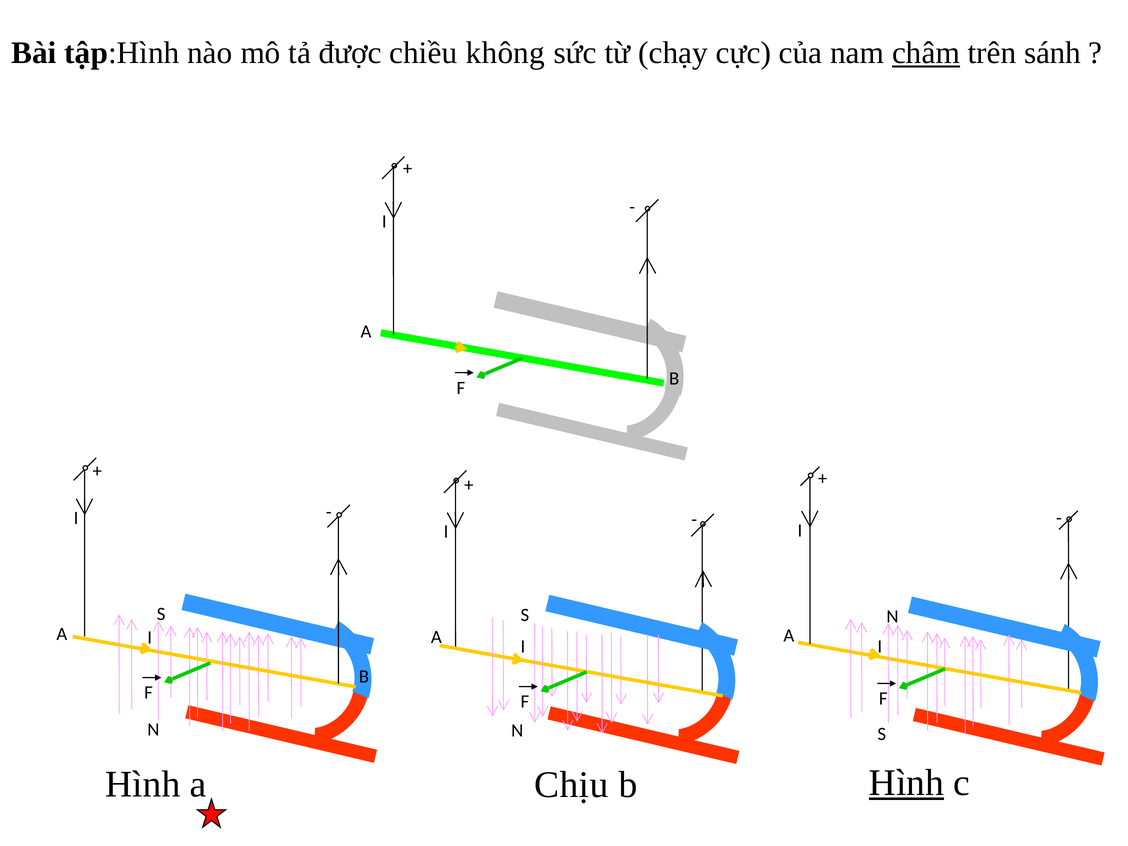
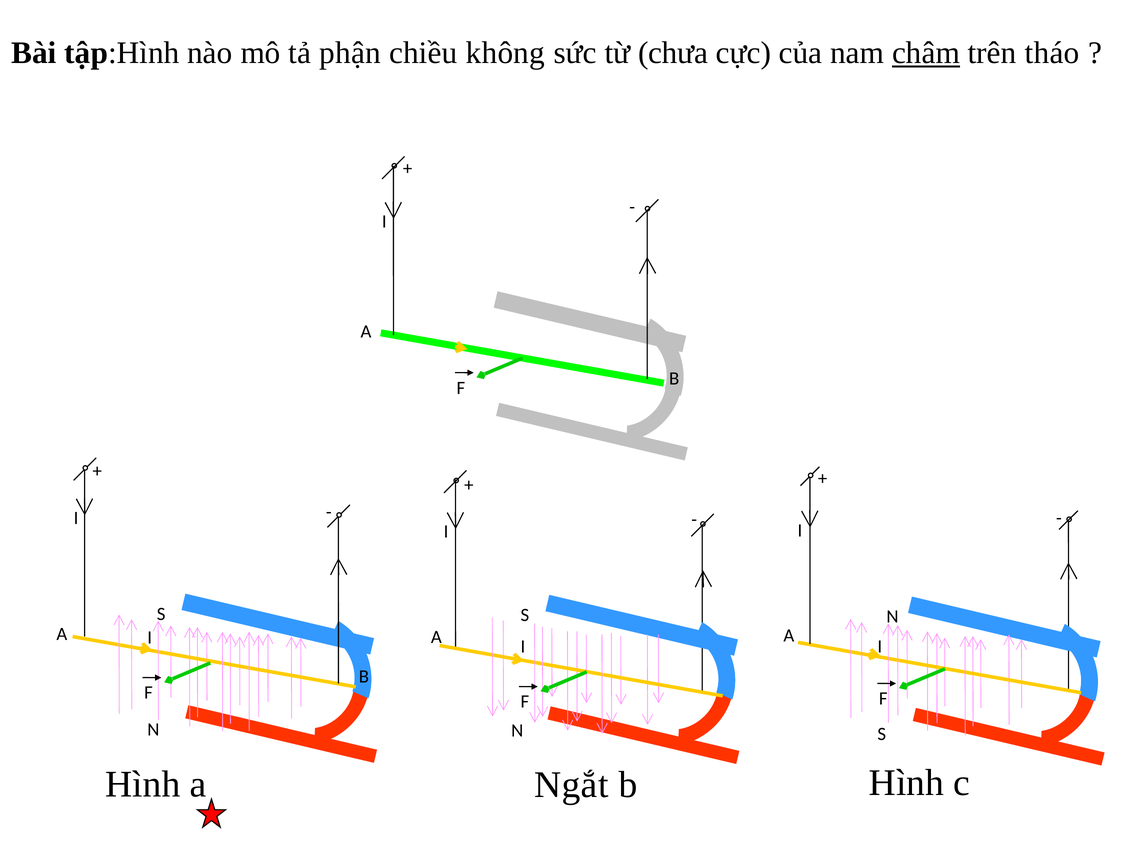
được: được -> phận
chạy: chạy -> chưa
sánh: sánh -> tháo
Hình at (906, 783) underline: present -> none
Chịu: Chịu -> Ngắt
